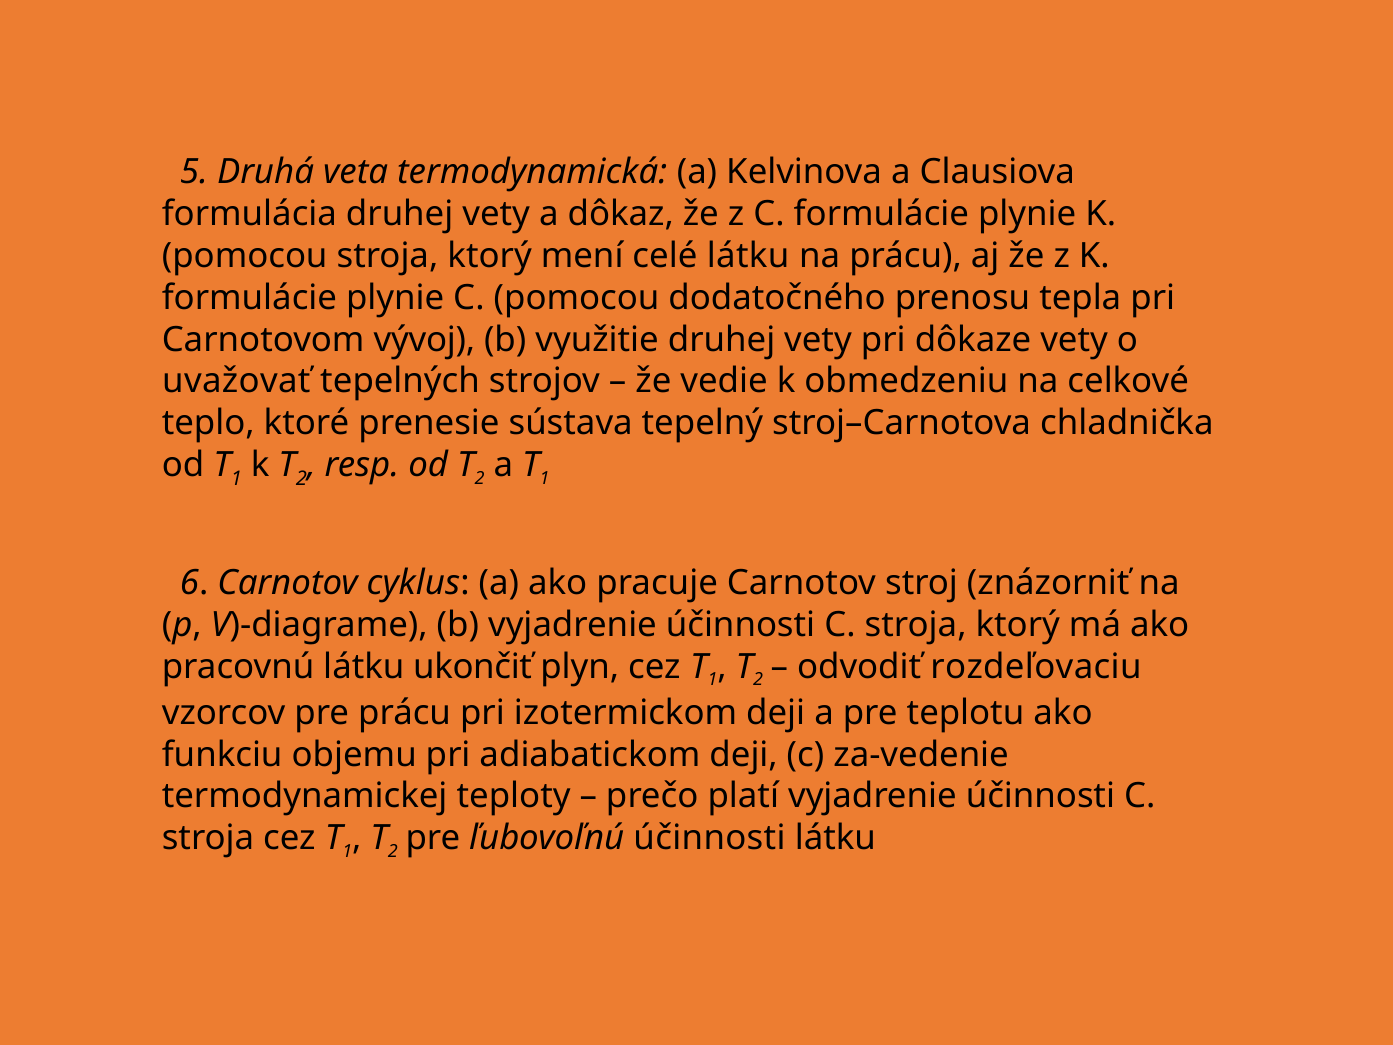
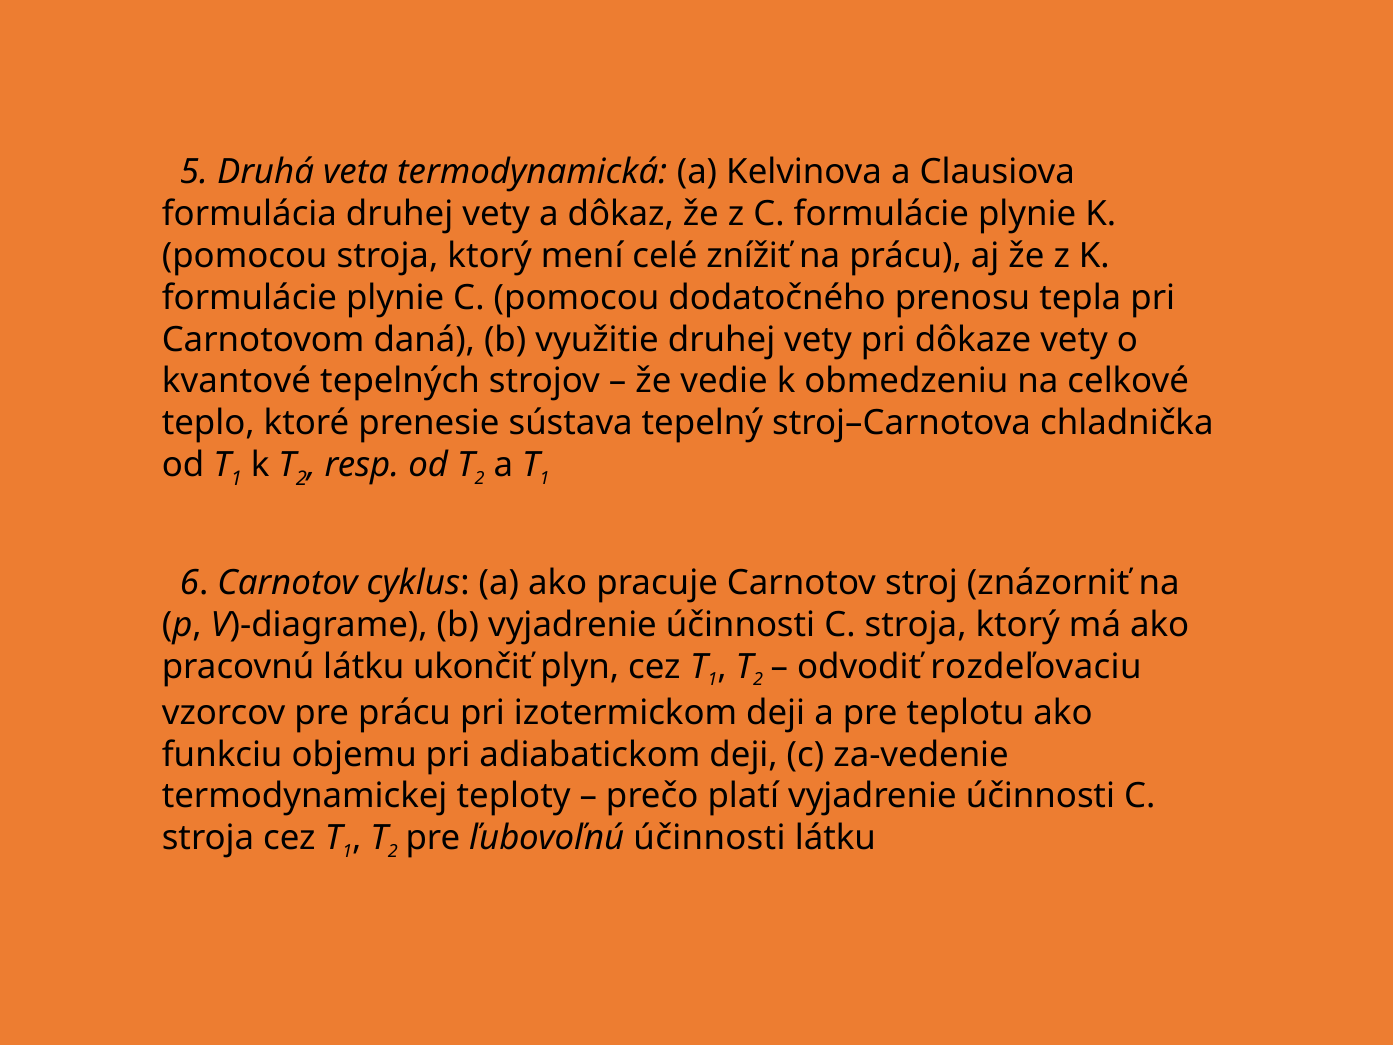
celé látku: látku -> znížiť
vývoj: vývoj -> daná
uvažovať: uvažovať -> kvantové
